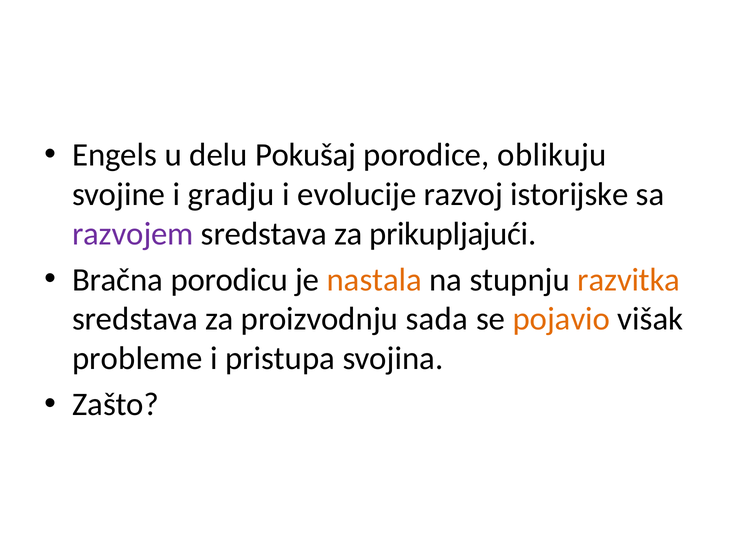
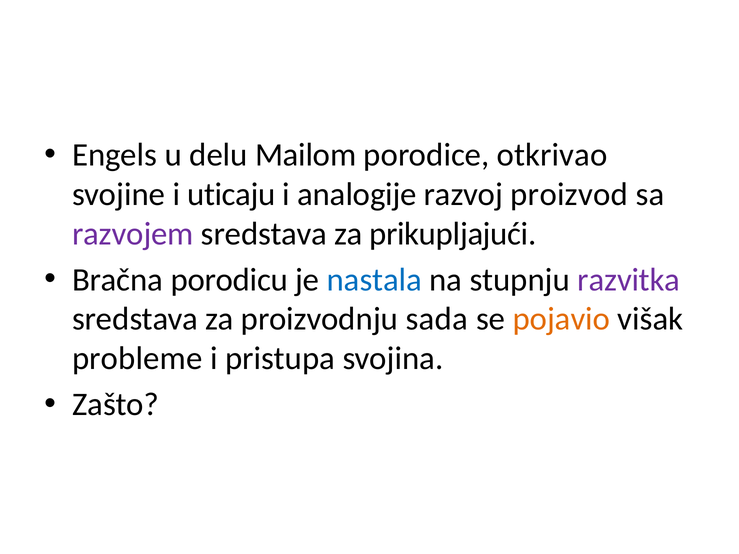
Pokušaj: Pokušaj -> Mailom
oblikuju: oblikuju -> otkrivao
gradju: gradju -> uticaju
evolucije: evolucije -> analogije
istorijske: istorijske -> proizvod
nastala colour: orange -> blue
razvitka colour: orange -> purple
